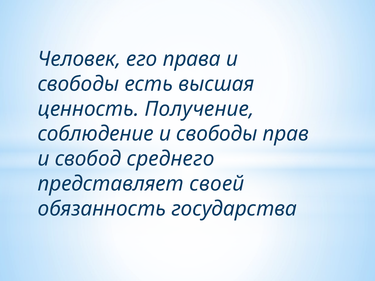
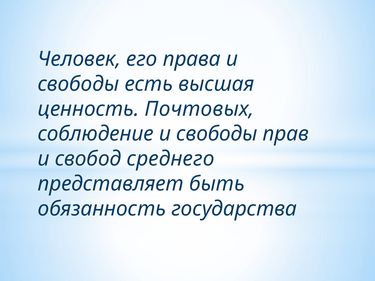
Получение: Получение -> Почтовых
своей: своей -> быть
